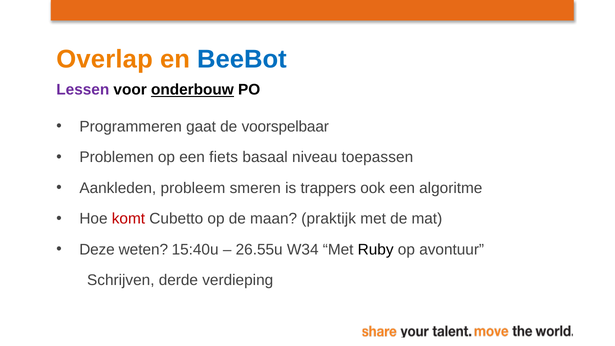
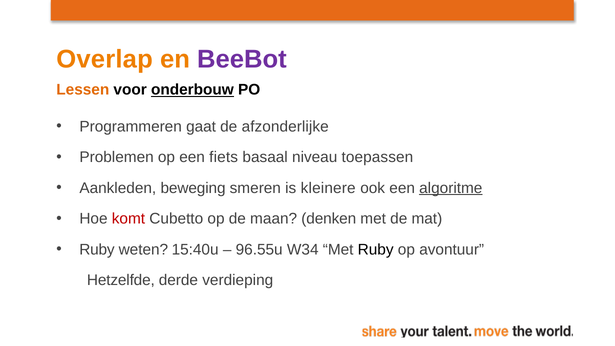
BeeBot colour: blue -> purple
Lessen colour: purple -> orange
voorspelbaar: voorspelbaar -> afzonderlijke
probleem: probleem -> beweging
trappers: trappers -> kleinere
algoritme underline: none -> present
praktijk: praktijk -> denken
Deze at (97, 249): Deze -> Ruby
26.55u: 26.55u -> 96.55u
Schrijven: Schrijven -> Hetzelfde
